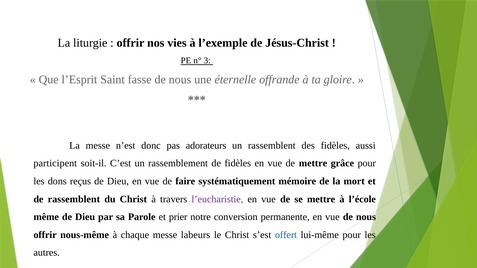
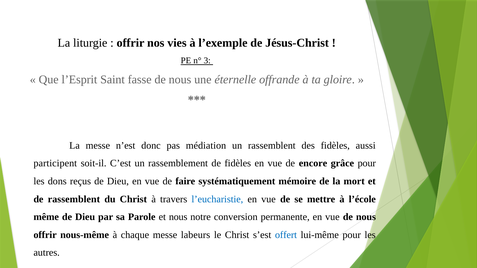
adorateurs: adorateurs -> médiation
de mettre: mettre -> encore
l’eucharistie colour: purple -> blue
et prier: prier -> nous
